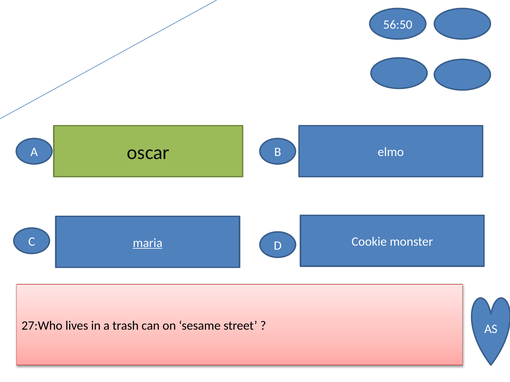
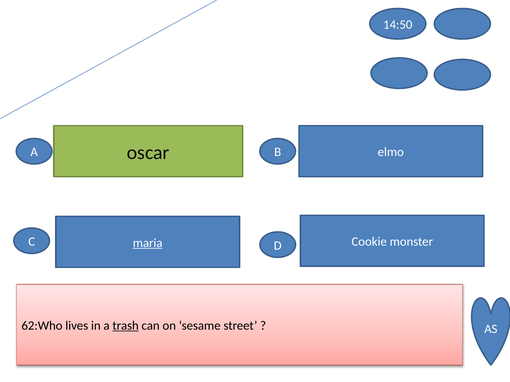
56:50: 56:50 -> 14:50
27:Who: 27:Who -> 62:Who
trash underline: none -> present
